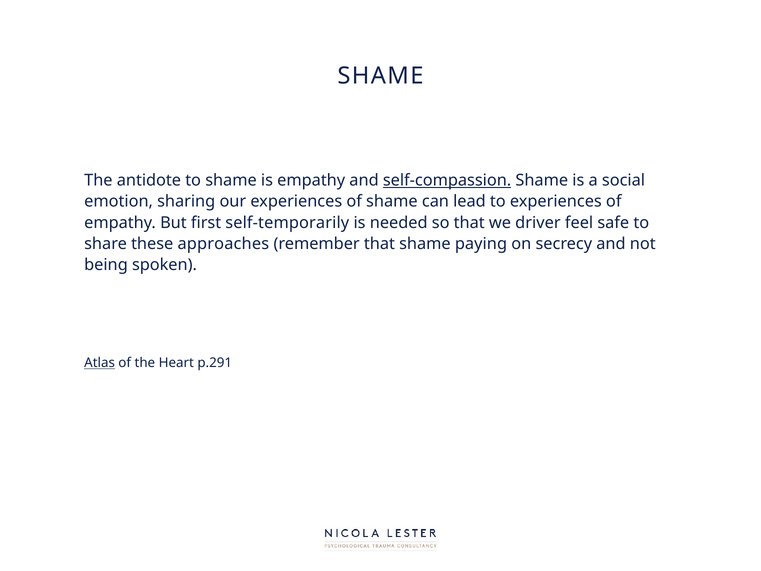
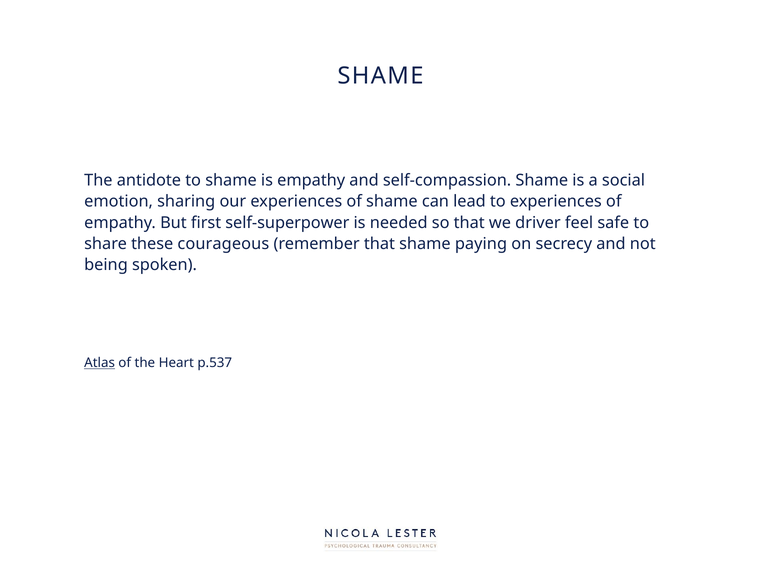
self-compassion underline: present -> none
self-temporarily: self-temporarily -> self-superpower
approaches: approaches -> courageous
p.291: p.291 -> p.537
